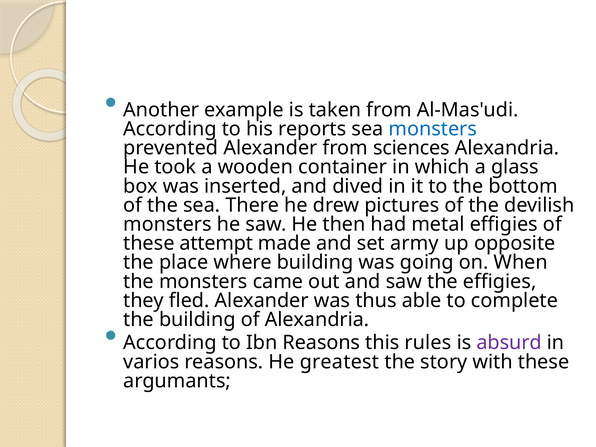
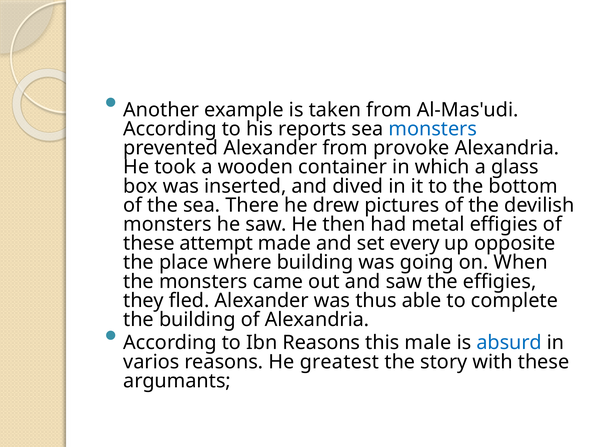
sciences: sciences -> provoke
army: army -> every
rules: rules -> male
absurd colour: purple -> blue
